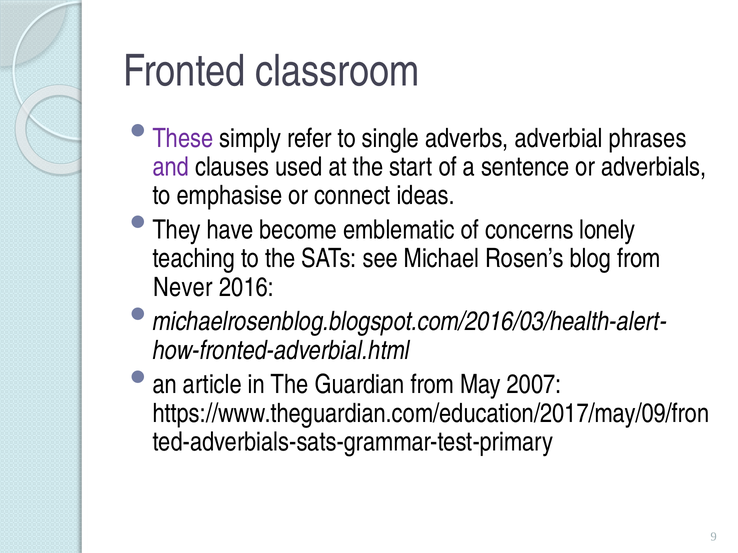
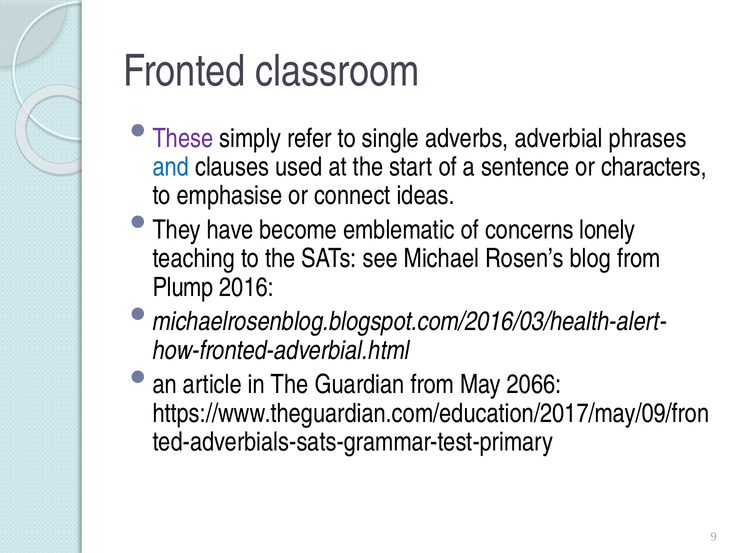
and colour: purple -> blue
adverbials: adverbials -> characters
Never: Never -> Plump
2007: 2007 -> 2066
